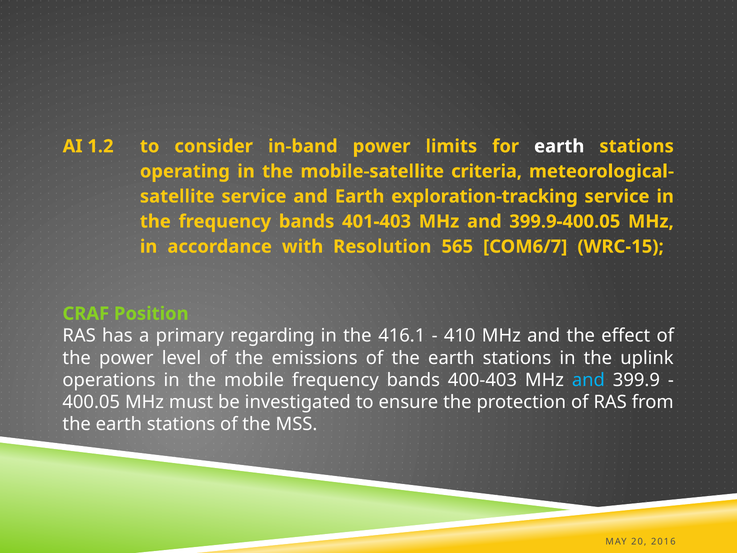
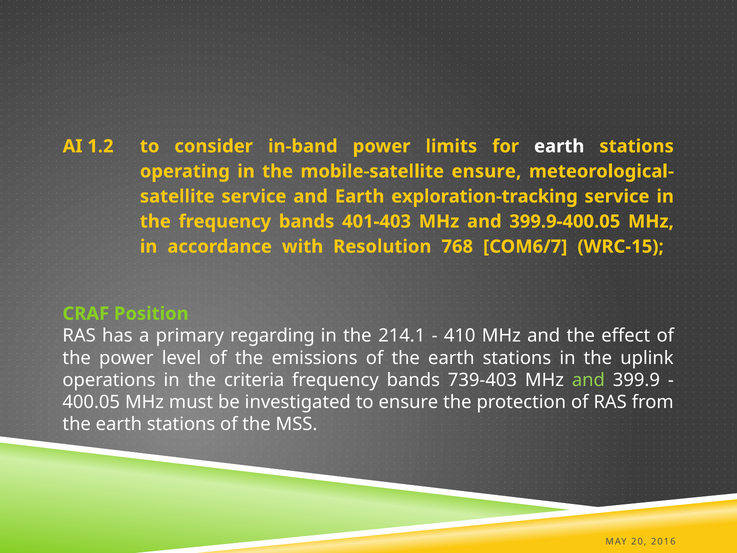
mobile-satellite criteria: criteria -> ensure
565: 565 -> 768
416.1: 416.1 -> 214.1
mobile: mobile -> criteria
400-403: 400-403 -> 739-403
and at (588, 380) colour: light blue -> light green
